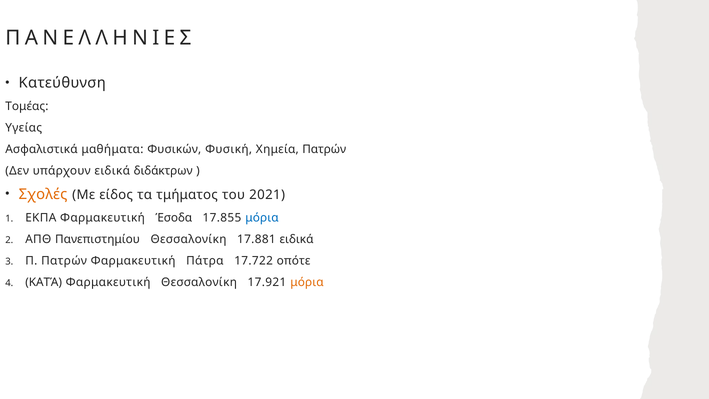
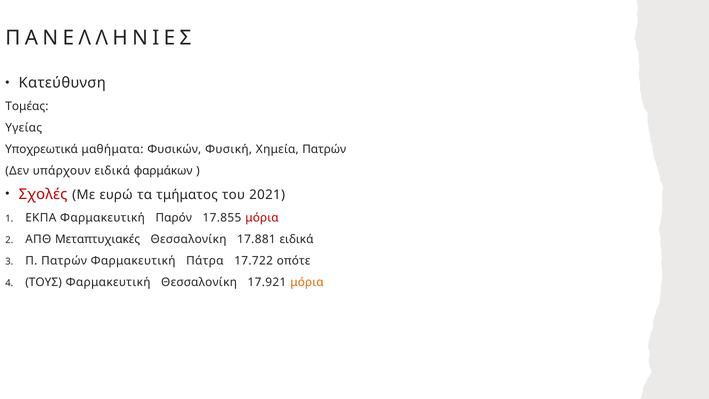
Ασφαλιστικά: Ασφαλιστικά -> Υποχρεωτικά
διδάκτρων: διδάκτρων -> φαρμάκων
Σχολές colour: orange -> red
είδος: είδος -> ευρώ
Έσοδα: Έσοδα -> Παρόν
μόρια at (262, 218) colour: blue -> red
Πανεπιστημίου: Πανεπιστημίου -> Μεταπτυχιακές
ΚΑΤΆ: ΚΑΤΆ -> ΤΟΥΣ
